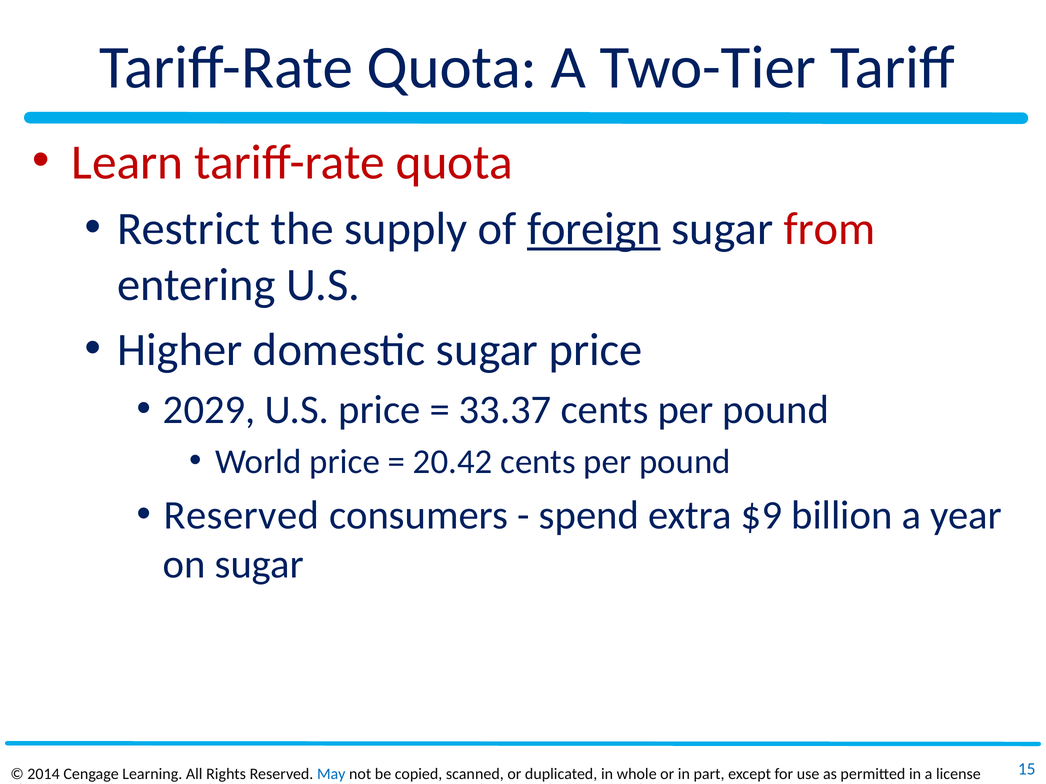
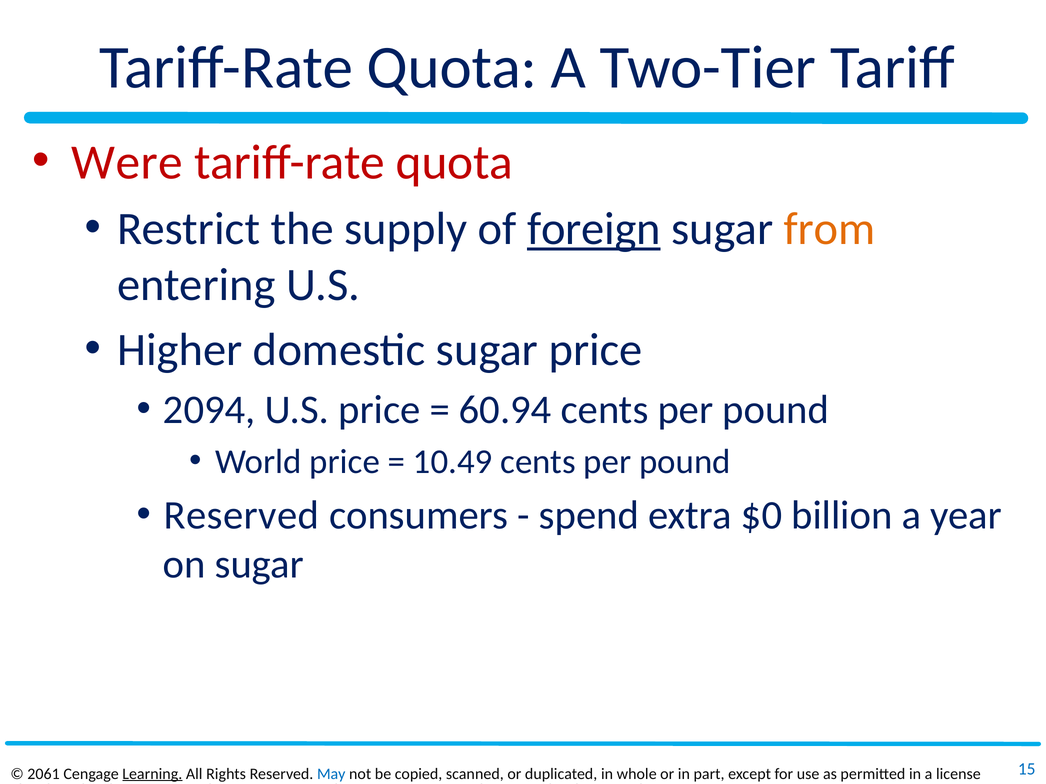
Learn: Learn -> Were
from colour: red -> orange
2029: 2029 -> 2094
33.37: 33.37 -> 60.94
20.42: 20.42 -> 10.49
$9: $9 -> $0
2014: 2014 -> 2061
Learning underline: none -> present
